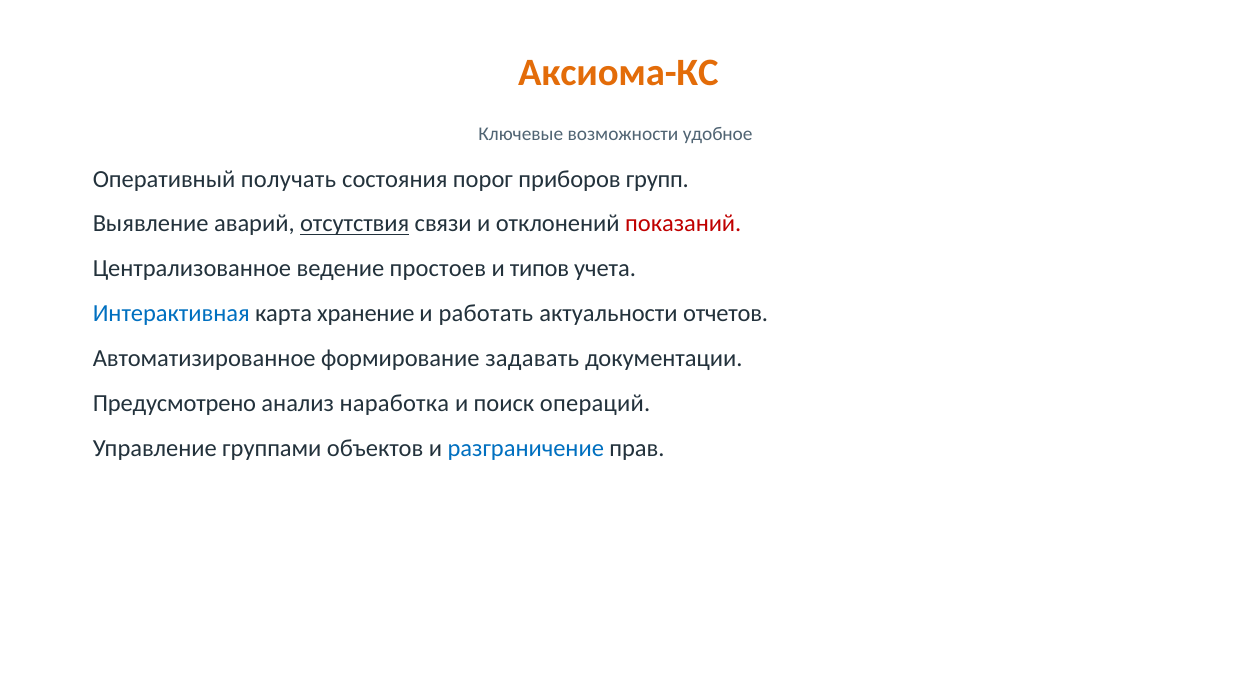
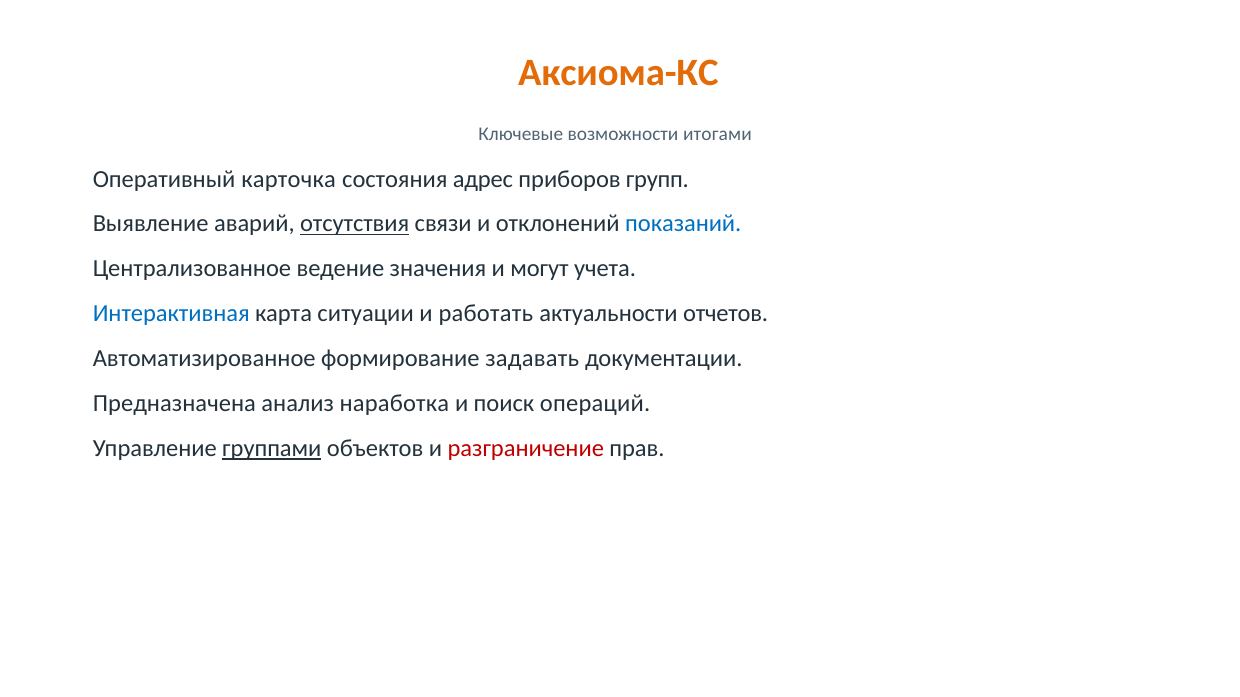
удобное: удобное -> итогами
получать: получать -> карточка
порог: порог -> адрес
показаний colour: red -> blue
простоев: простоев -> значения
типов: типов -> могут
хранение: хранение -> ситуации
Предусмотрено: Предусмотрено -> Предназначена
группами underline: none -> present
разграничение colour: blue -> red
